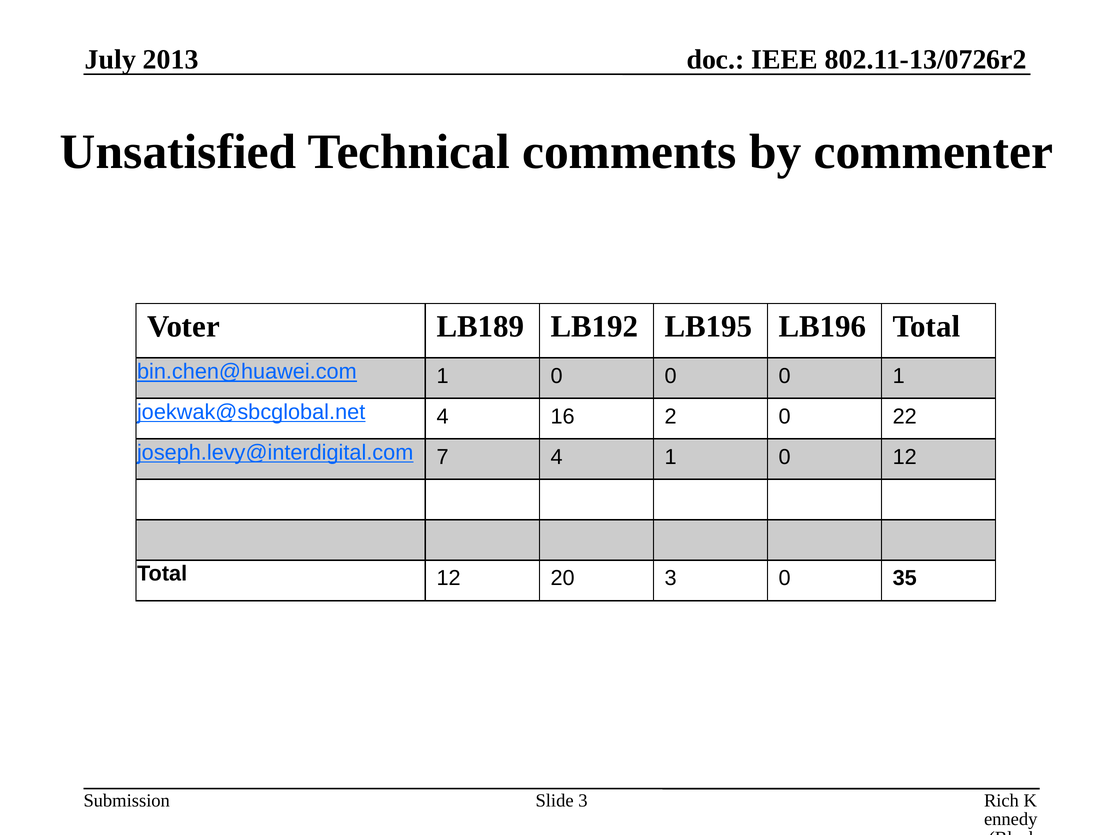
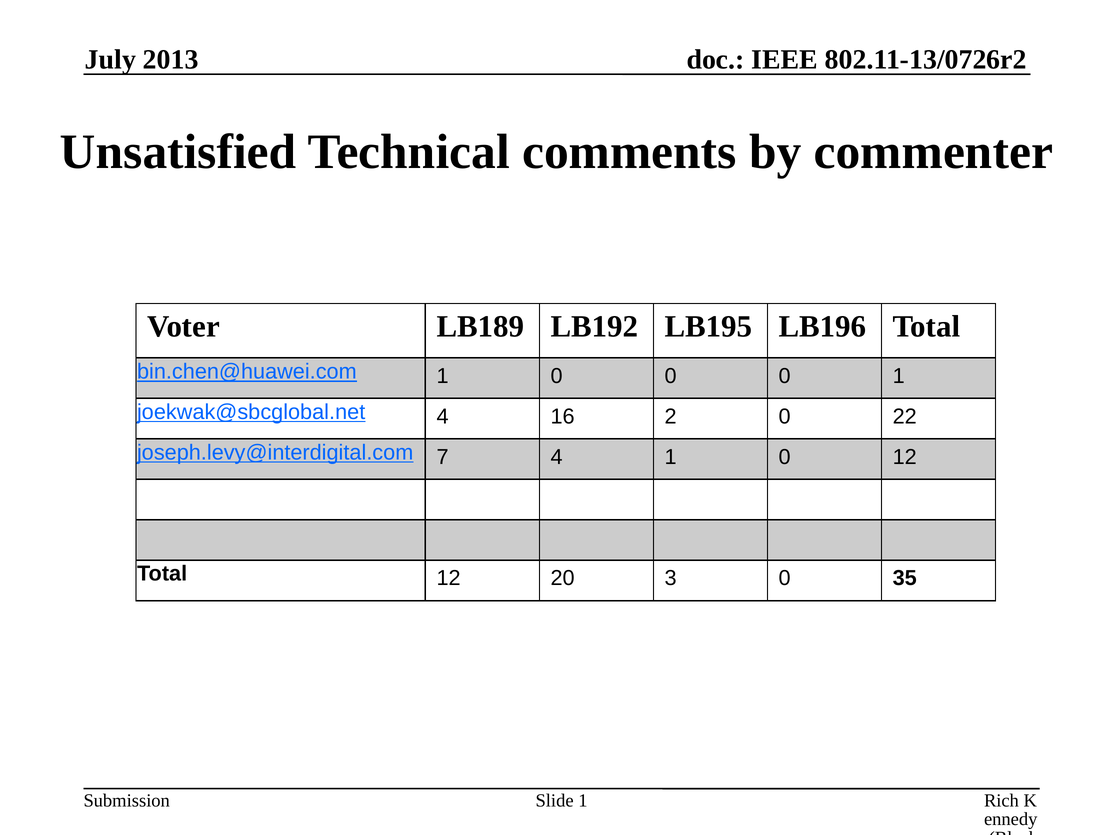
Slide 3: 3 -> 1
